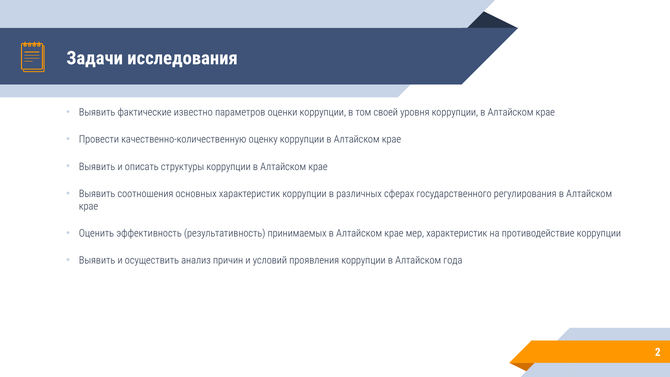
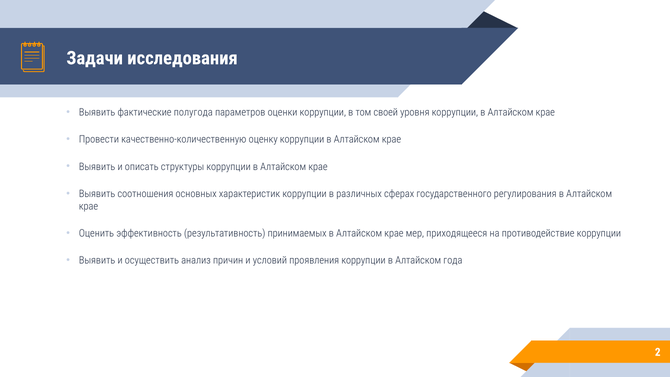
известно: известно -> полугода
мер характеристик: характеристик -> приходящееся
